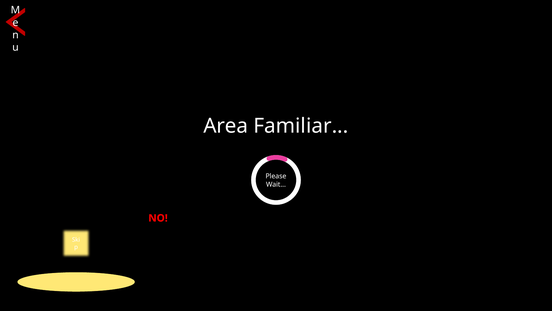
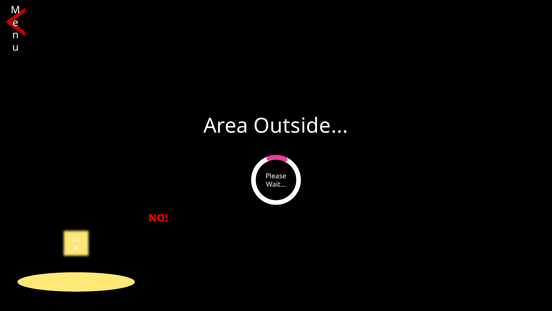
Familiar: Familiar -> Outside
